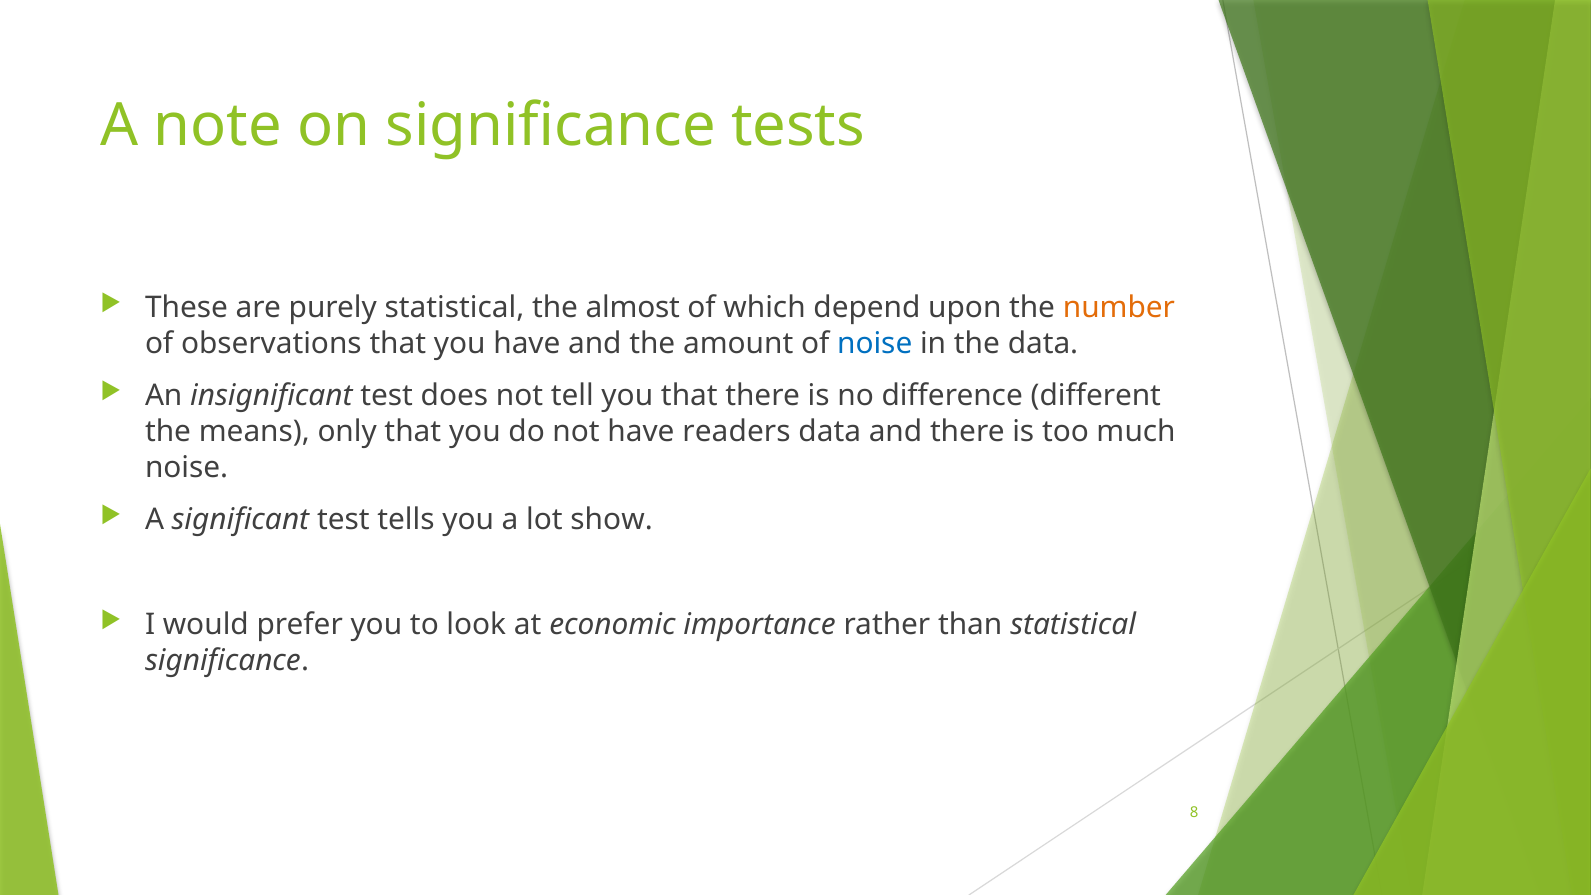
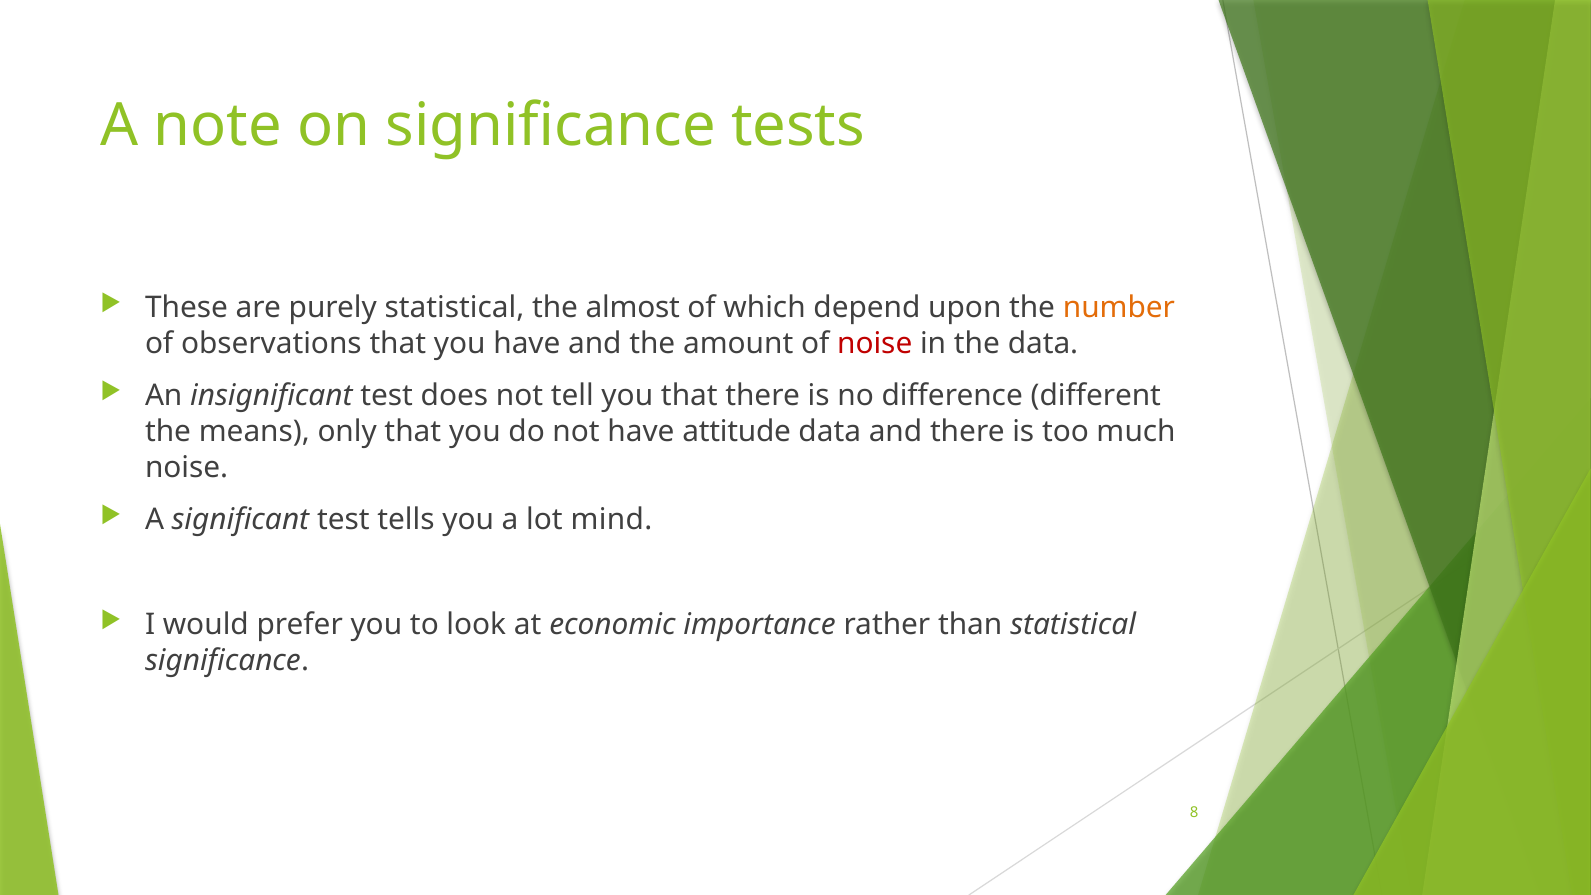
noise at (875, 344) colour: blue -> red
readers: readers -> attitude
show: show -> mind
